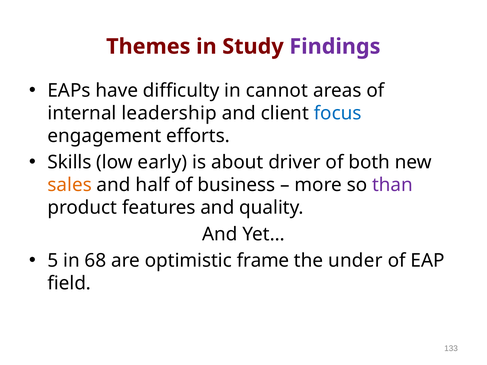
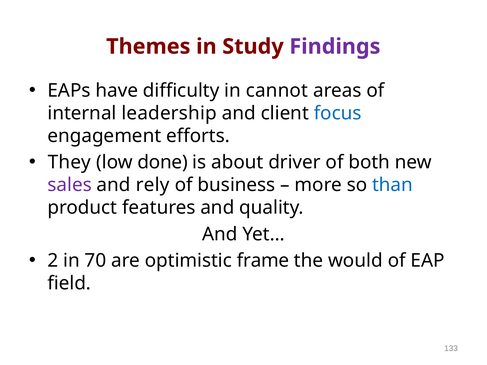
Skills: Skills -> They
early: early -> done
sales colour: orange -> purple
half: half -> rely
than colour: purple -> blue
5: 5 -> 2
68: 68 -> 70
under: under -> would
